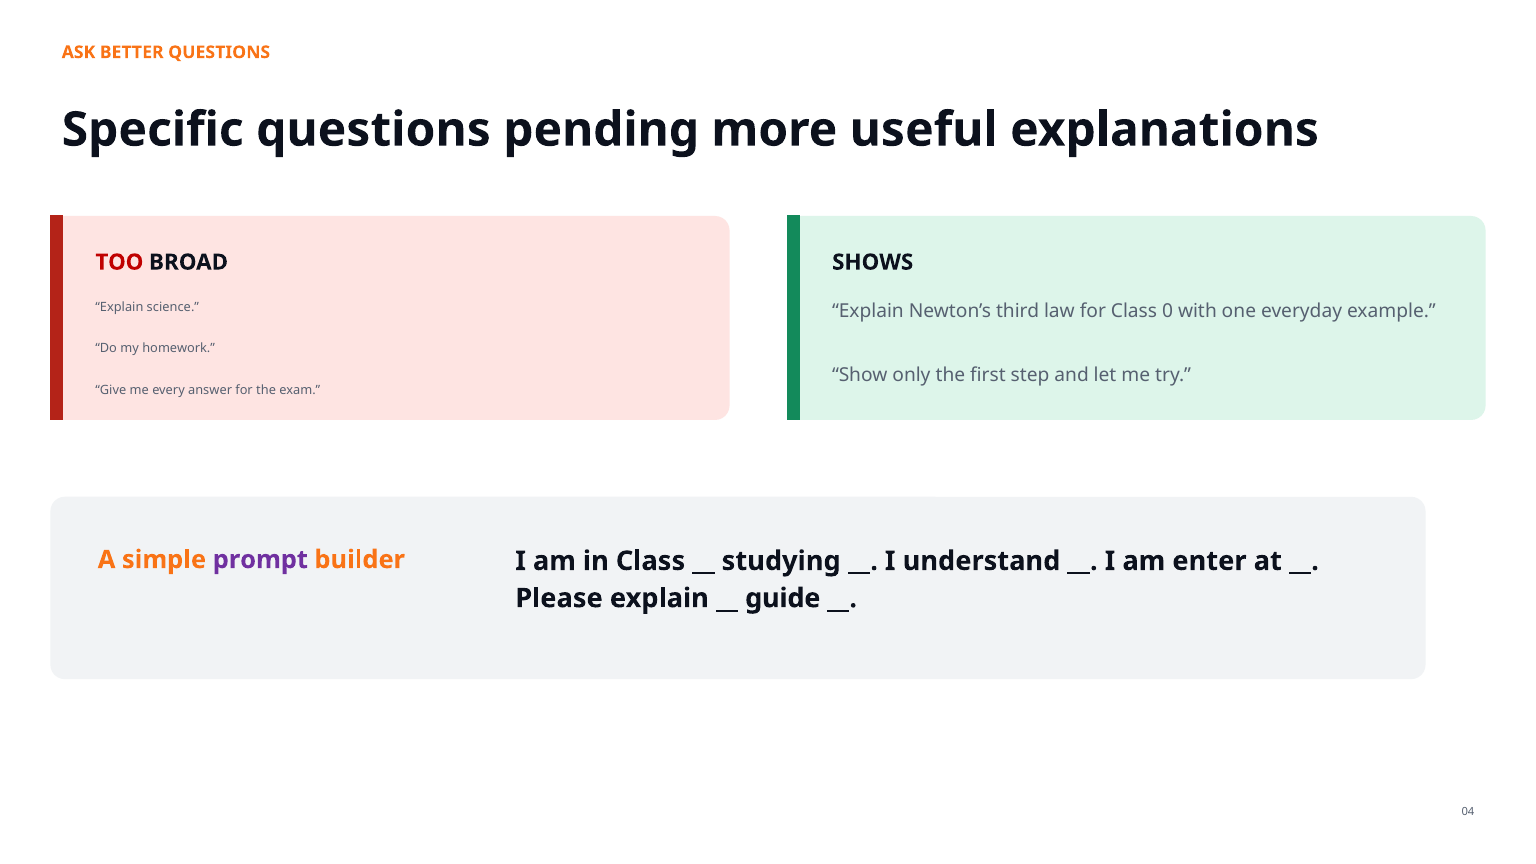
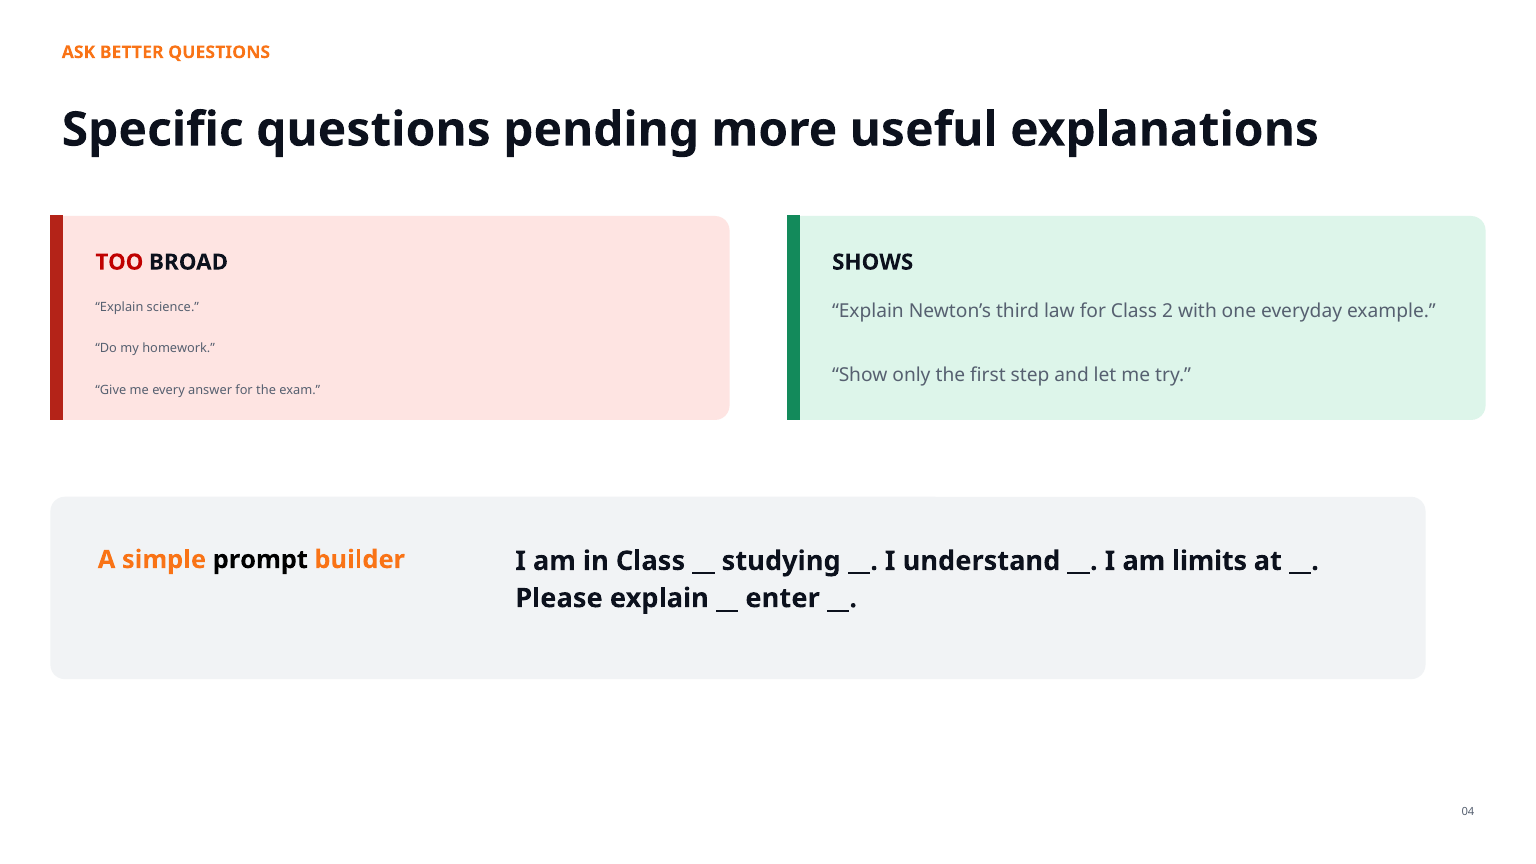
0: 0 -> 2
prompt colour: purple -> black
enter: enter -> limits
guide: guide -> enter
